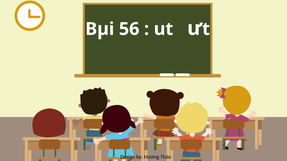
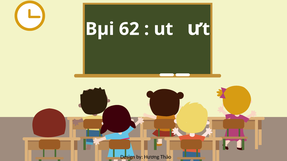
56: 56 -> 62
